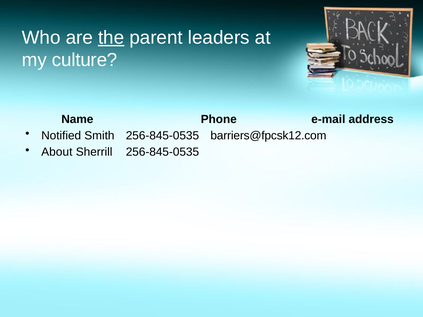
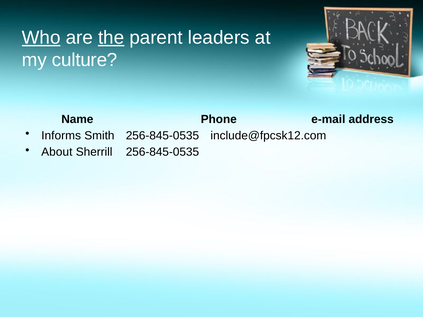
Who underline: none -> present
Notified: Notified -> Informs
barriers@fpcsk12.com: barriers@fpcsk12.com -> include@fpcsk12.com
